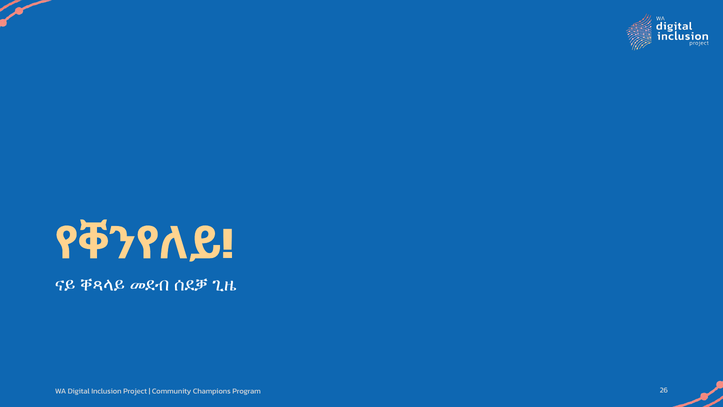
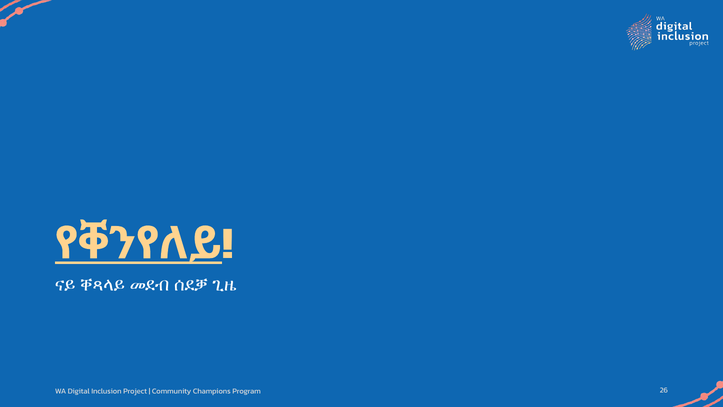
የቐንየለይ underline: none -> present
